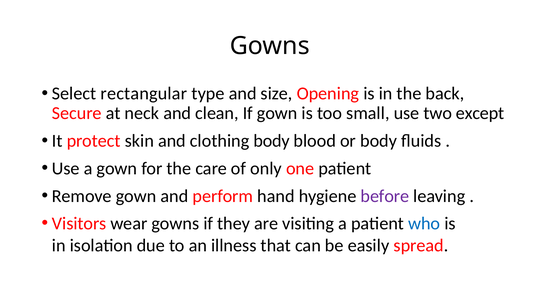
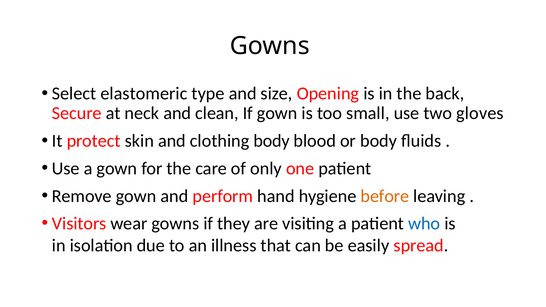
rectangular: rectangular -> elastomeric
except: except -> gloves
before colour: purple -> orange
